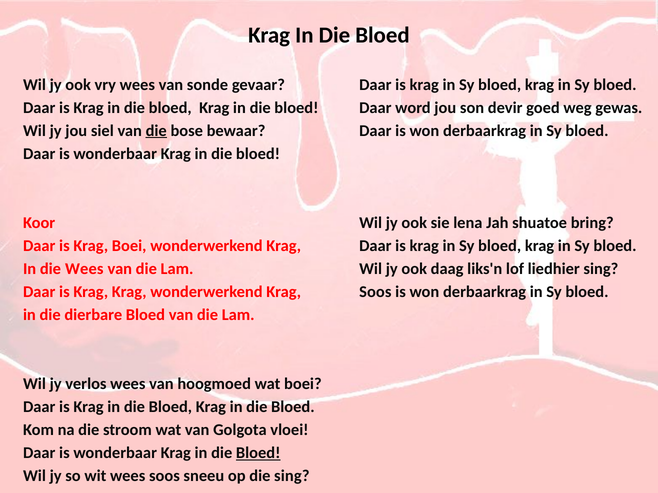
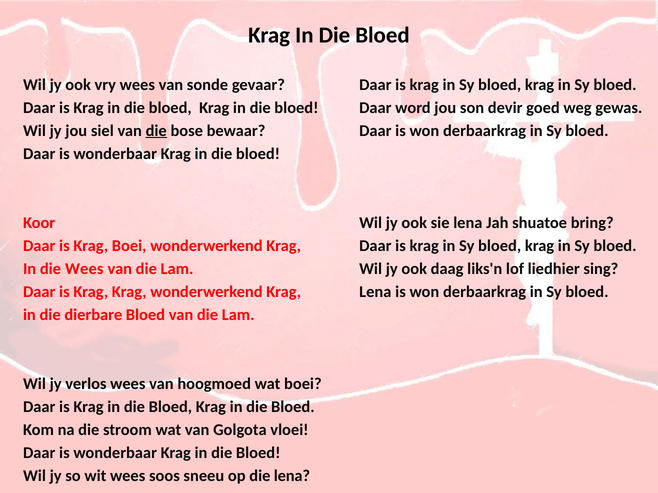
Soos at (375, 292): Soos -> Lena
Bloed at (258, 453) underline: present -> none
die sing: sing -> lena
